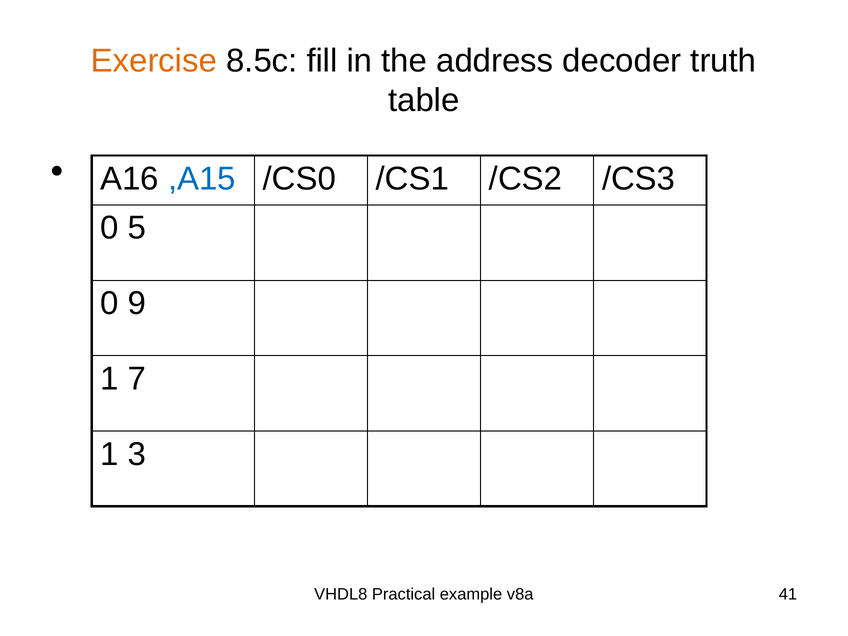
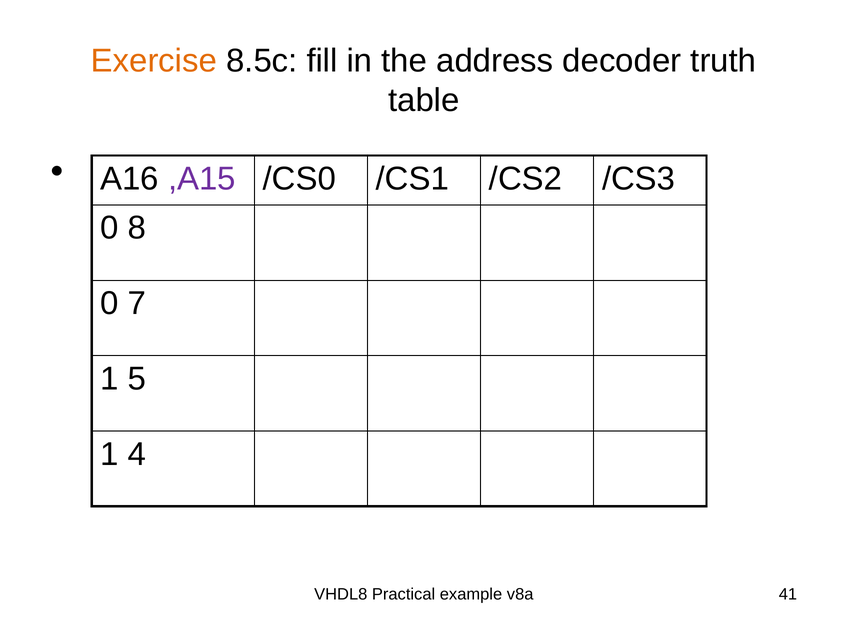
,A15 colour: blue -> purple
5: 5 -> 8
9: 9 -> 7
7: 7 -> 5
3: 3 -> 4
